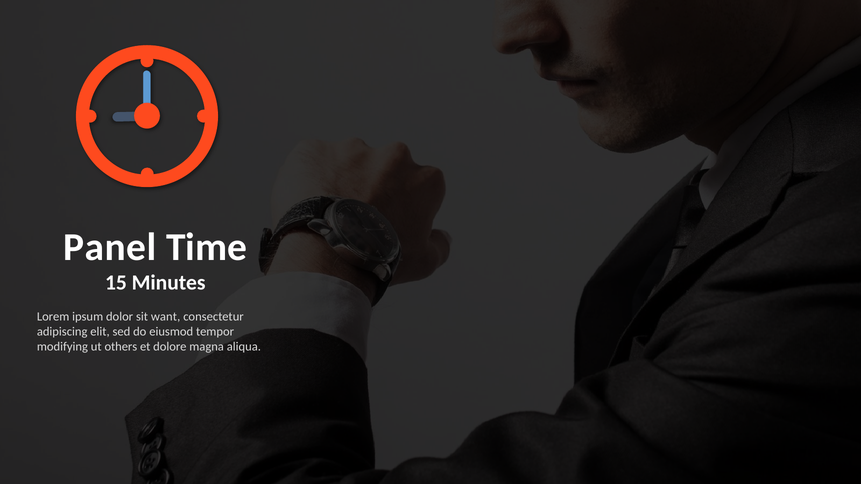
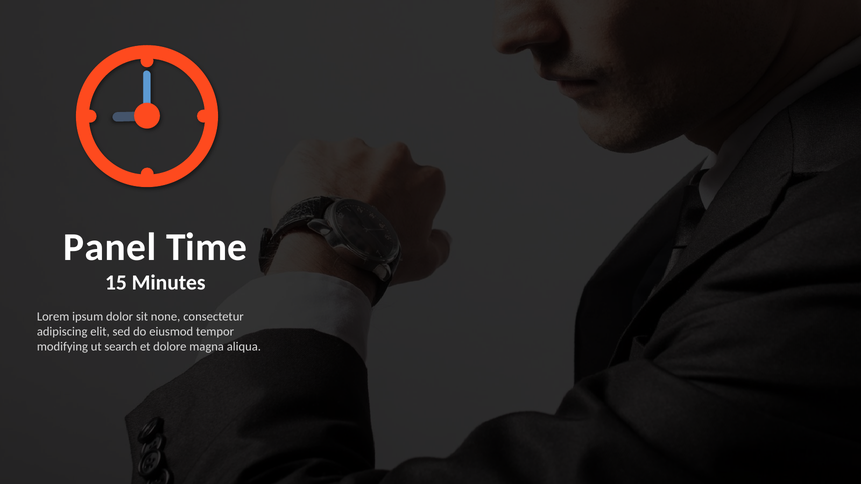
want: want -> none
others: others -> search
